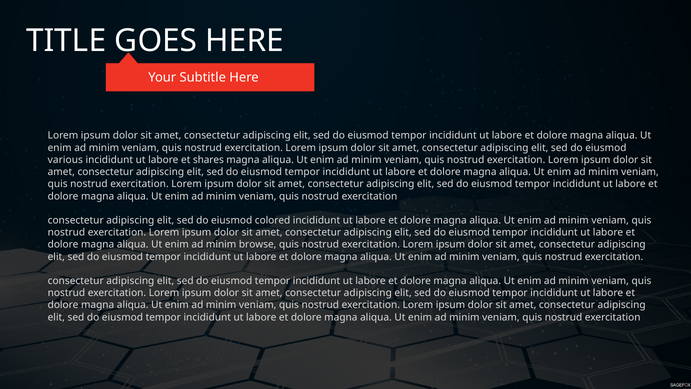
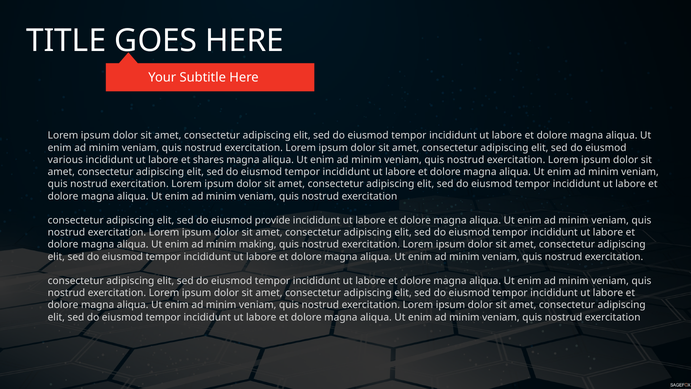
colored: colored -> provide
browse: browse -> making
